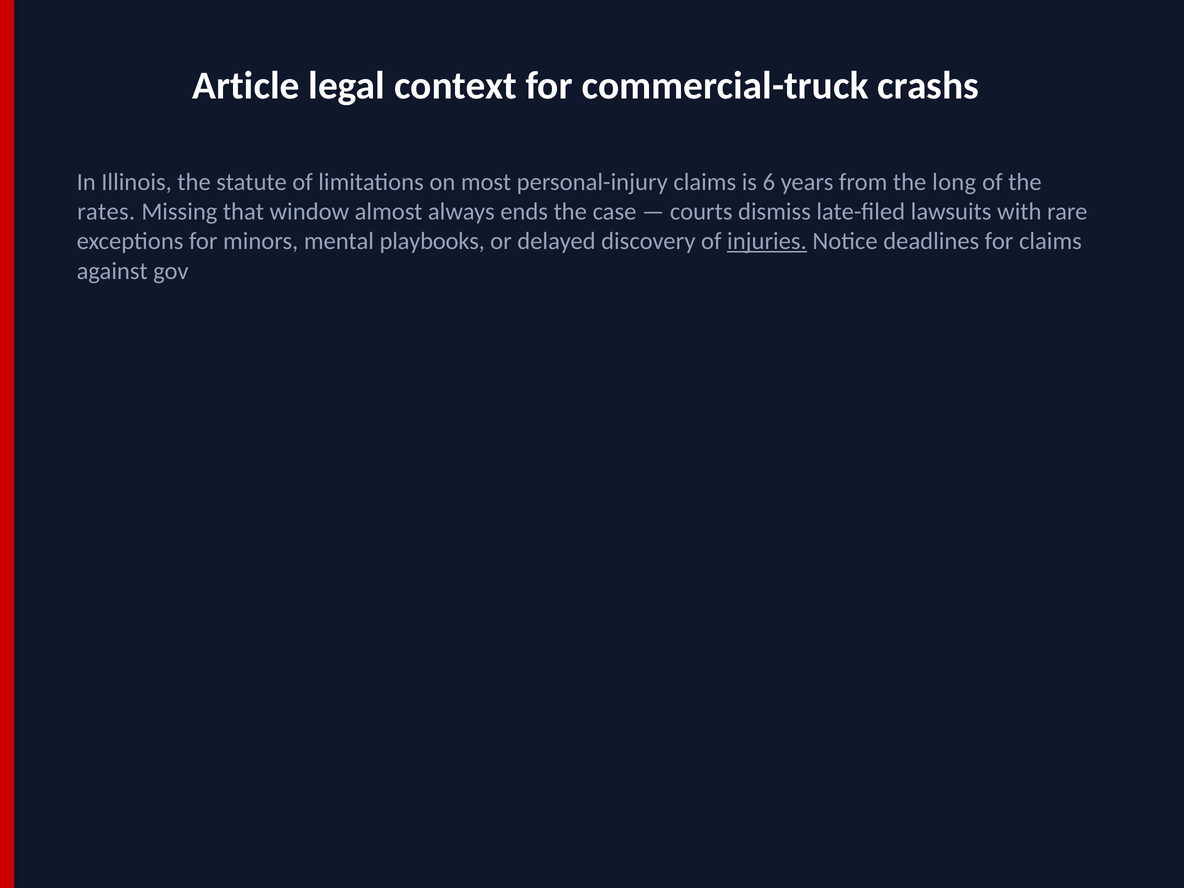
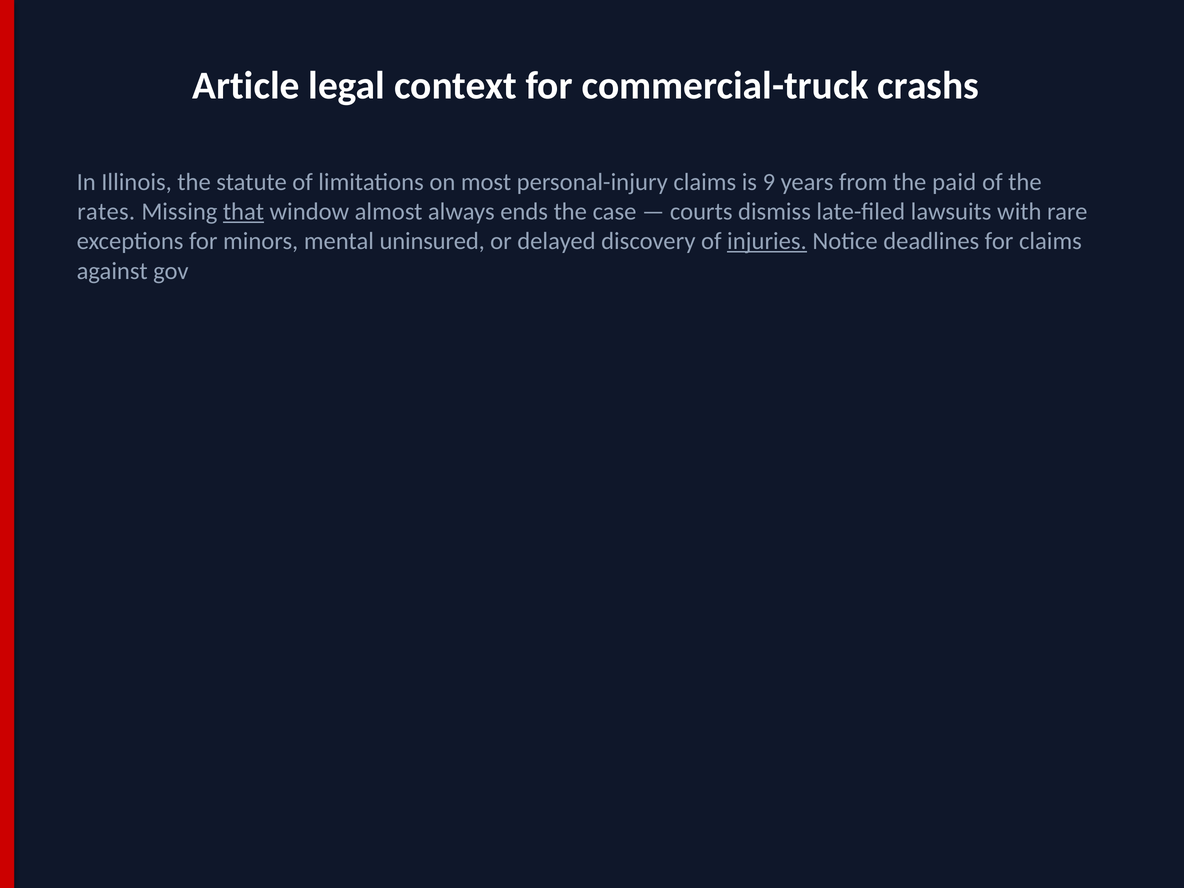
6: 6 -> 9
long: long -> paid
that underline: none -> present
playbooks: playbooks -> uninsured
